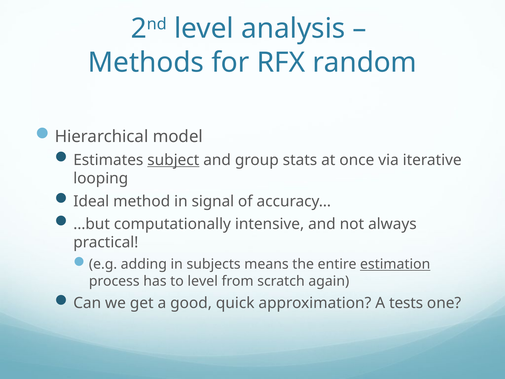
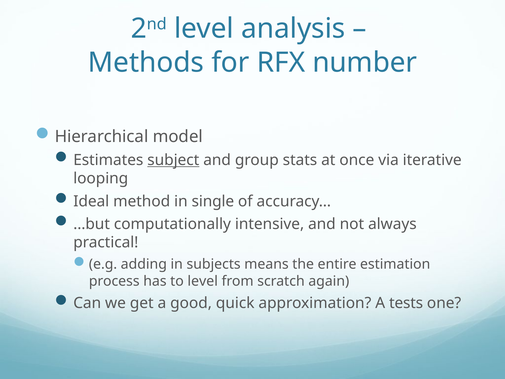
random: random -> number
signal: signal -> single
estimation underline: present -> none
